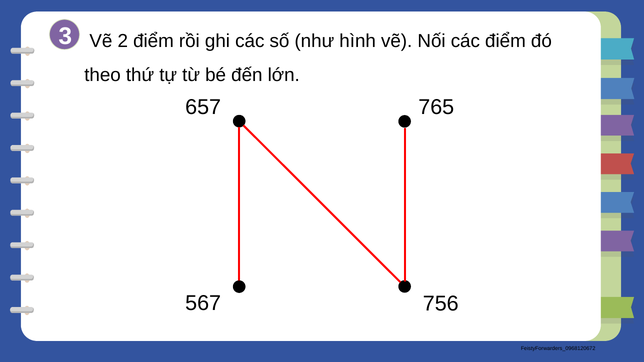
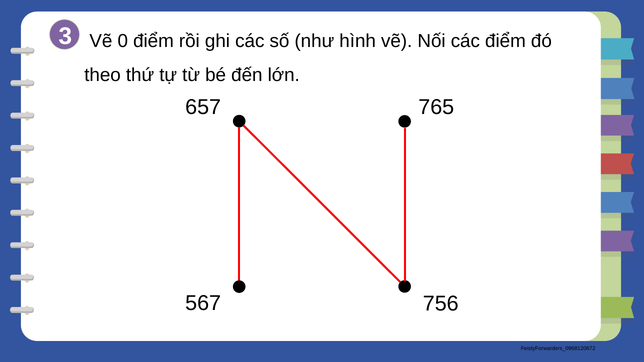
2: 2 -> 0
